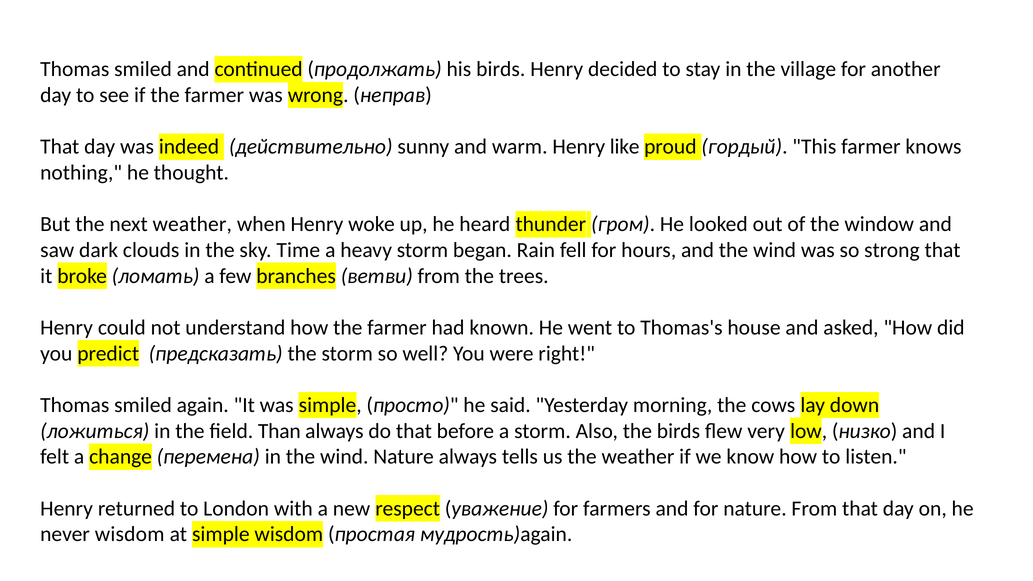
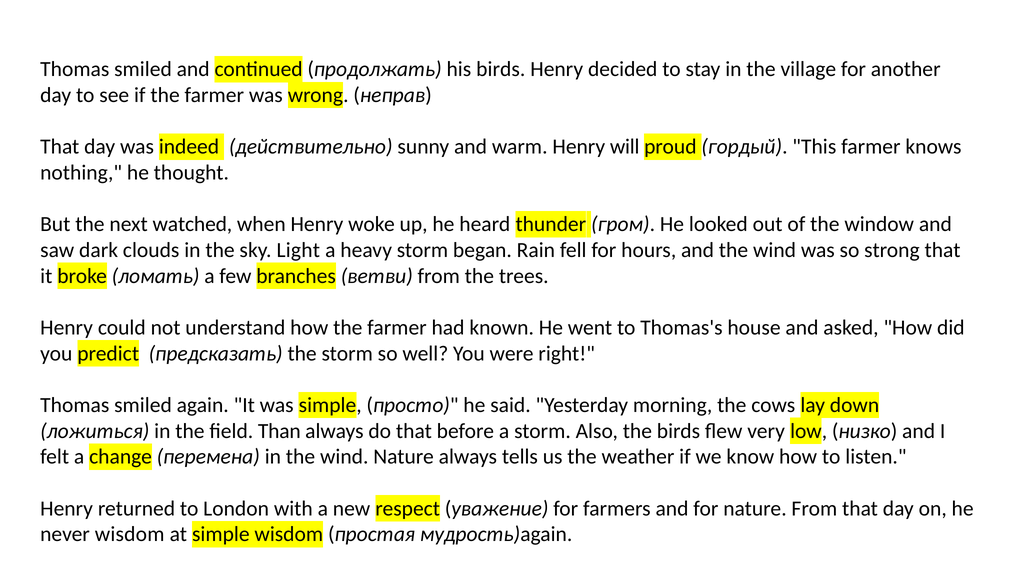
like: like -> will
next weather: weather -> watched
Time: Time -> Light
